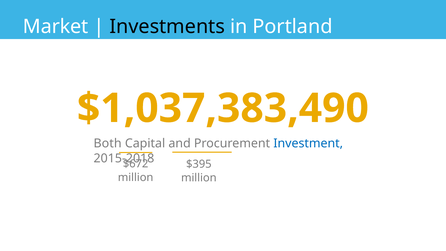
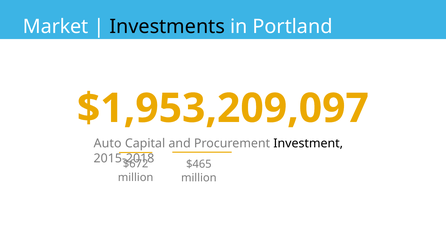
$1,037,383,490: $1,037,383,490 -> $1,953,209,097
Both: Both -> Auto
Investment colour: blue -> black
$395: $395 -> $465
